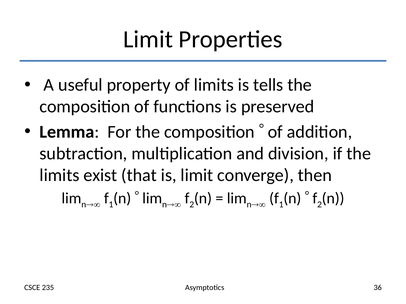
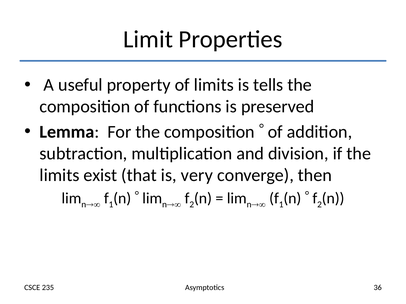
is limit: limit -> very
